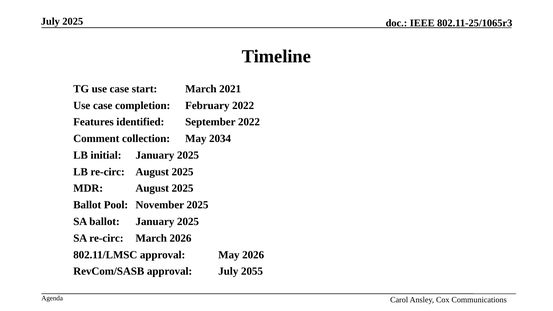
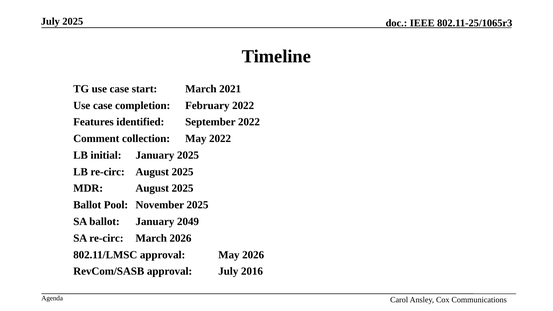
May 2034: 2034 -> 2022
ballot January 2025: 2025 -> 2049
2055: 2055 -> 2016
